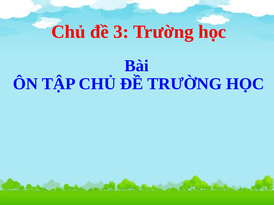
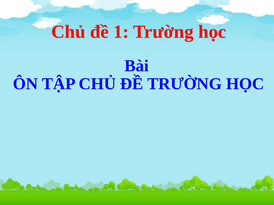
3: 3 -> 1
